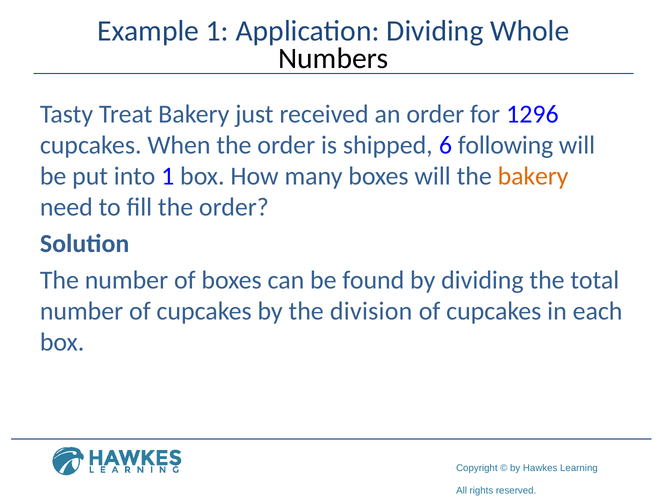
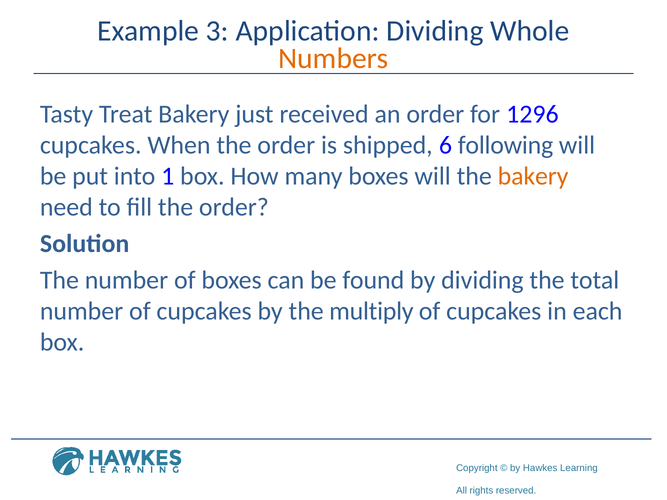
Example 1: 1 -> 3
Numbers colour: black -> orange
division: division -> multiply
